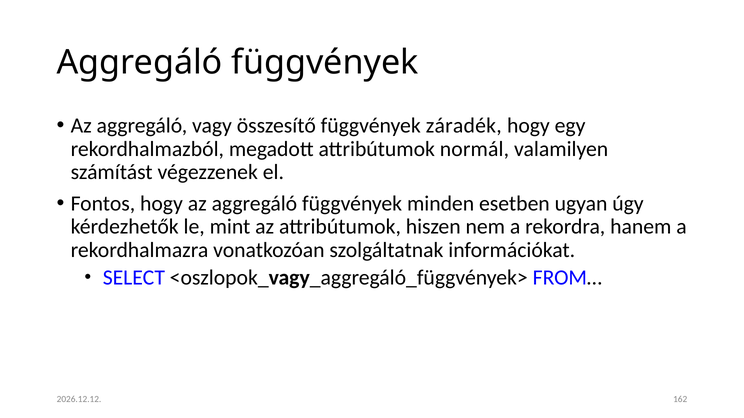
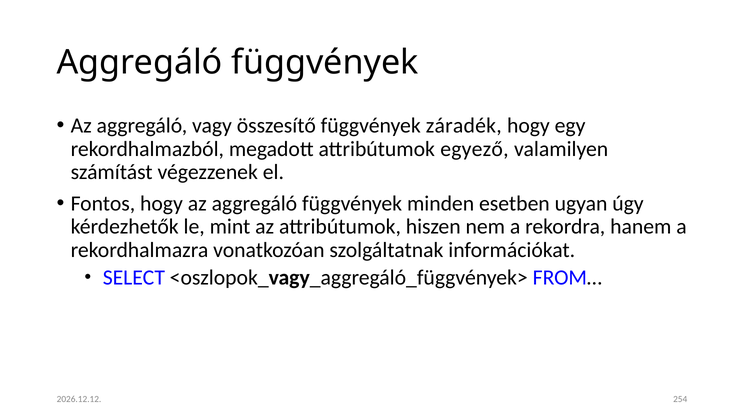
normál: normál -> egyező
162: 162 -> 254
